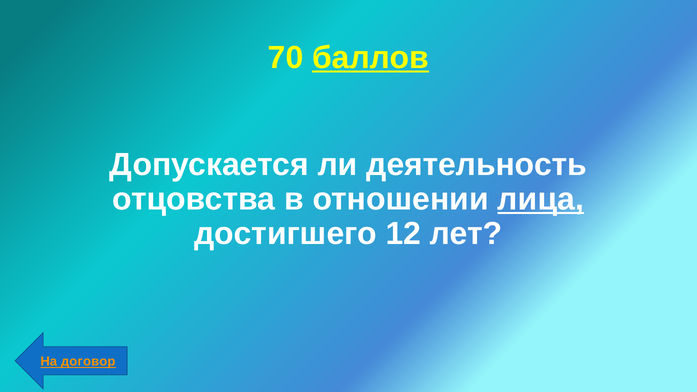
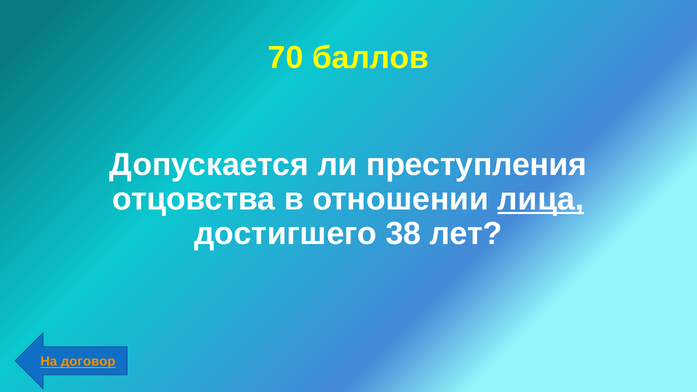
баллов underline: present -> none
деятельность: деятельность -> преступления
12: 12 -> 38
